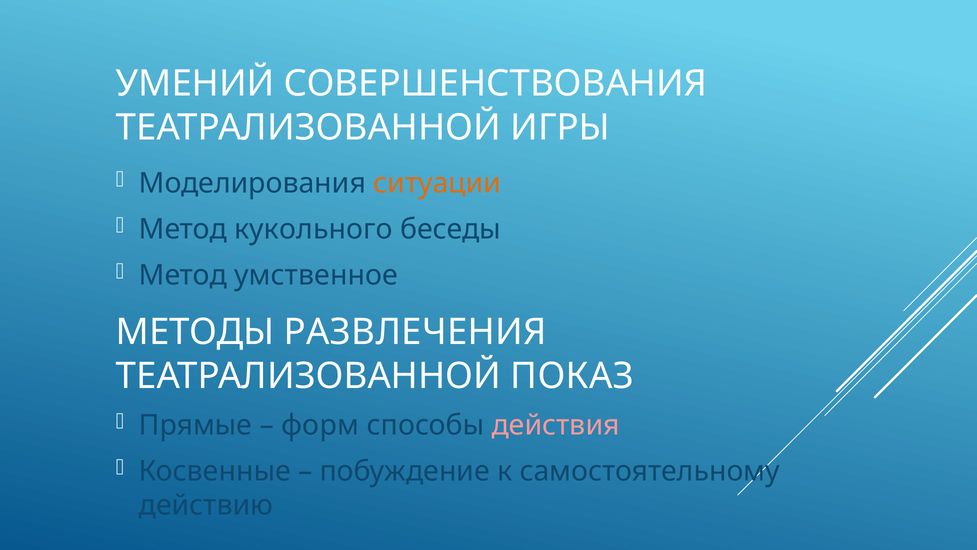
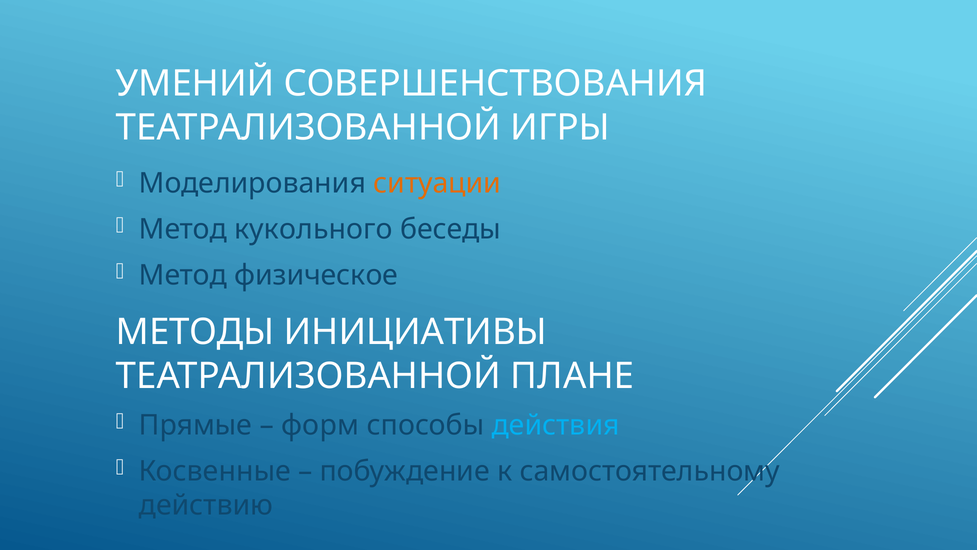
умственное: умственное -> физическое
РАЗВЛЕЧЕНИЯ: РАЗВЛЕЧЕНИЯ -> ИНИЦИАТИВЫ
ПОКАЗ: ПОКАЗ -> ПЛАНЕ
действия colour: pink -> light blue
